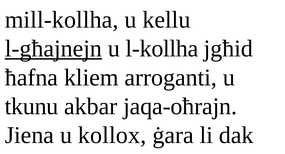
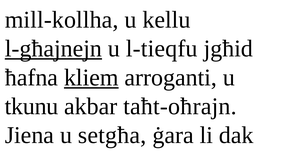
l-kollha: l-kollha -> l-tieqfu
kliem underline: none -> present
jaqa-oħrajn: jaqa-oħrajn -> taħt-oħrajn
kollox: kollox -> setgħa
